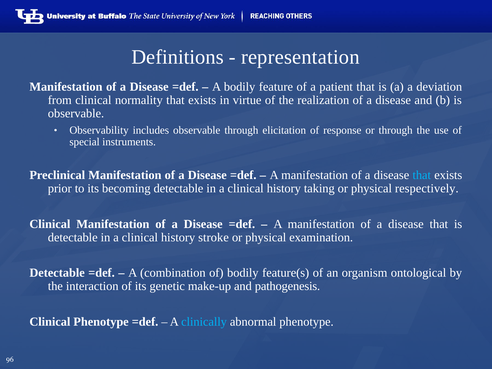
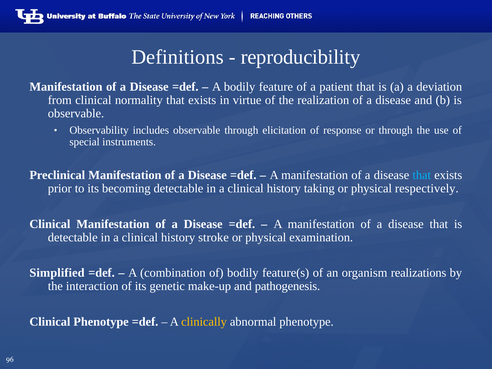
representation: representation -> reproducibility
Detectable at (57, 273): Detectable -> Simplified
ontological: ontological -> realizations
clinically colour: light blue -> yellow
